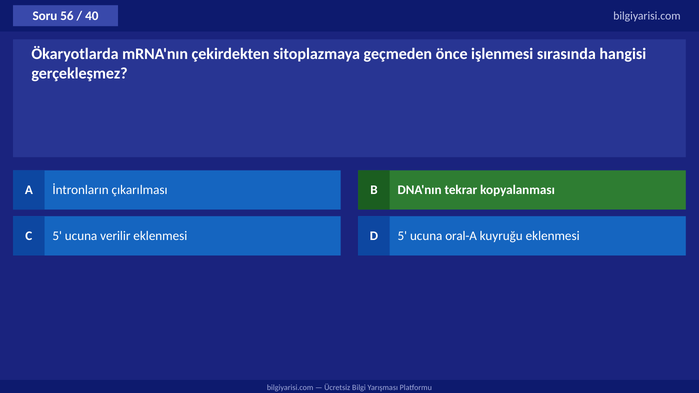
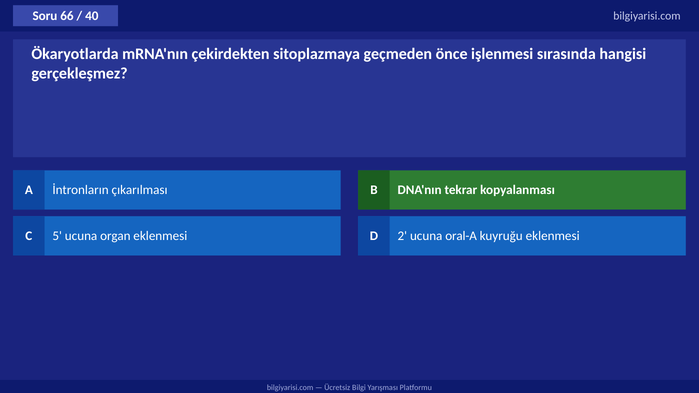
56: 56 -> 66
verilir: verilir -> organ
D 5: 5 -> 2
